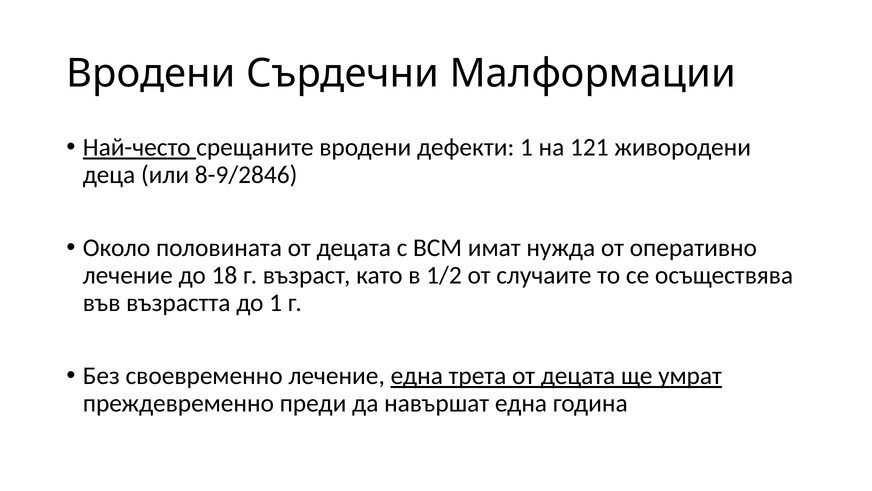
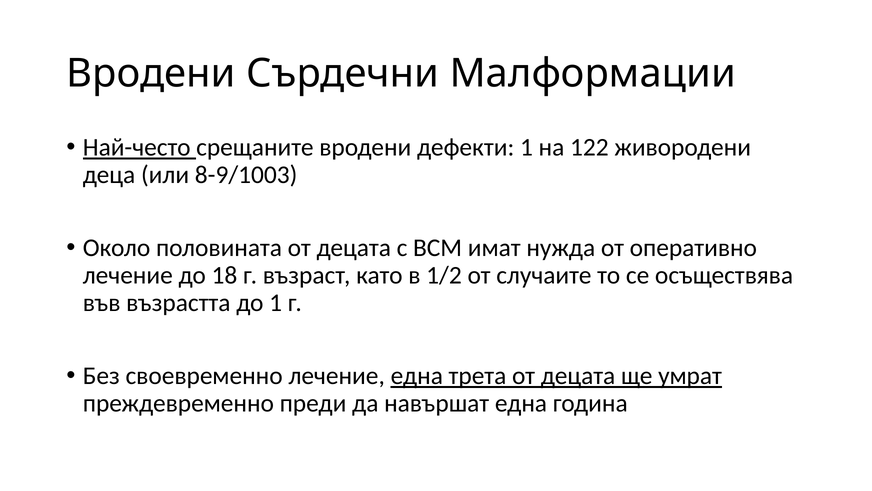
121: 121 -> 122
8-9/2846: 8-9/2846 -> 8-9/1003
